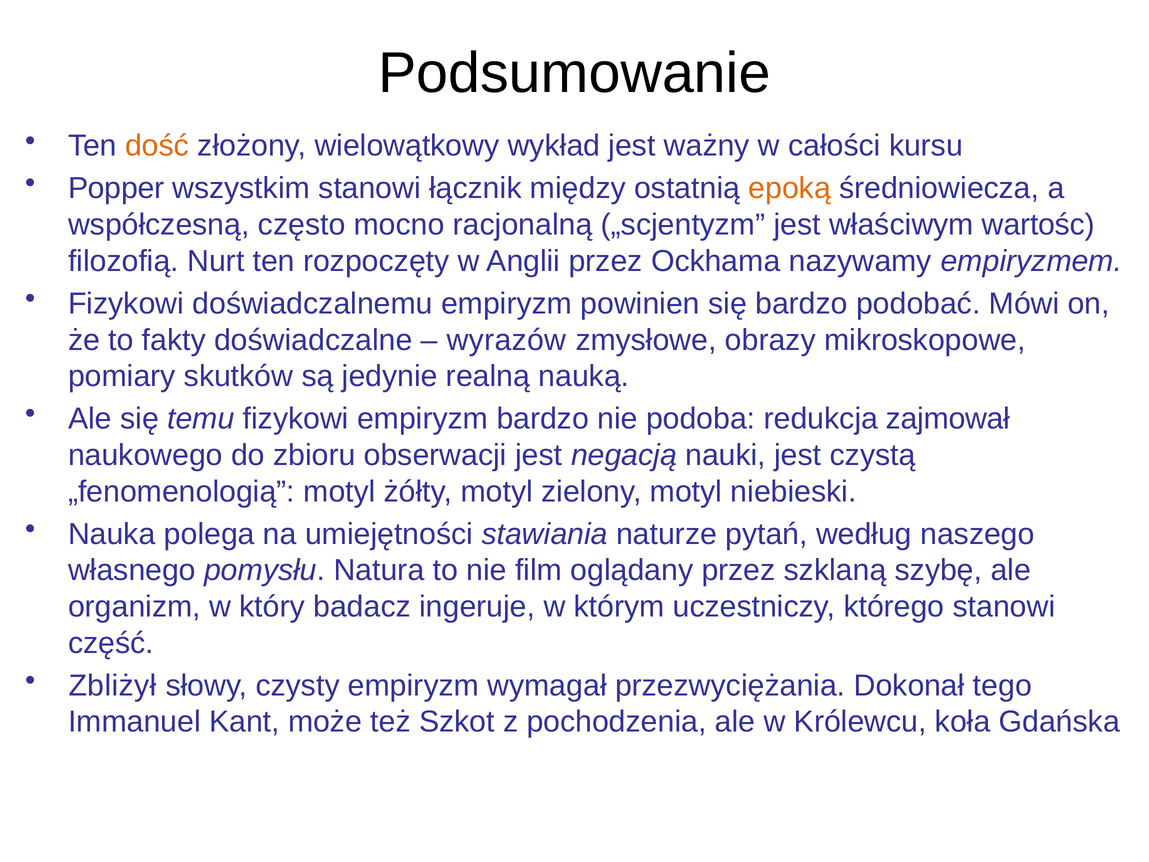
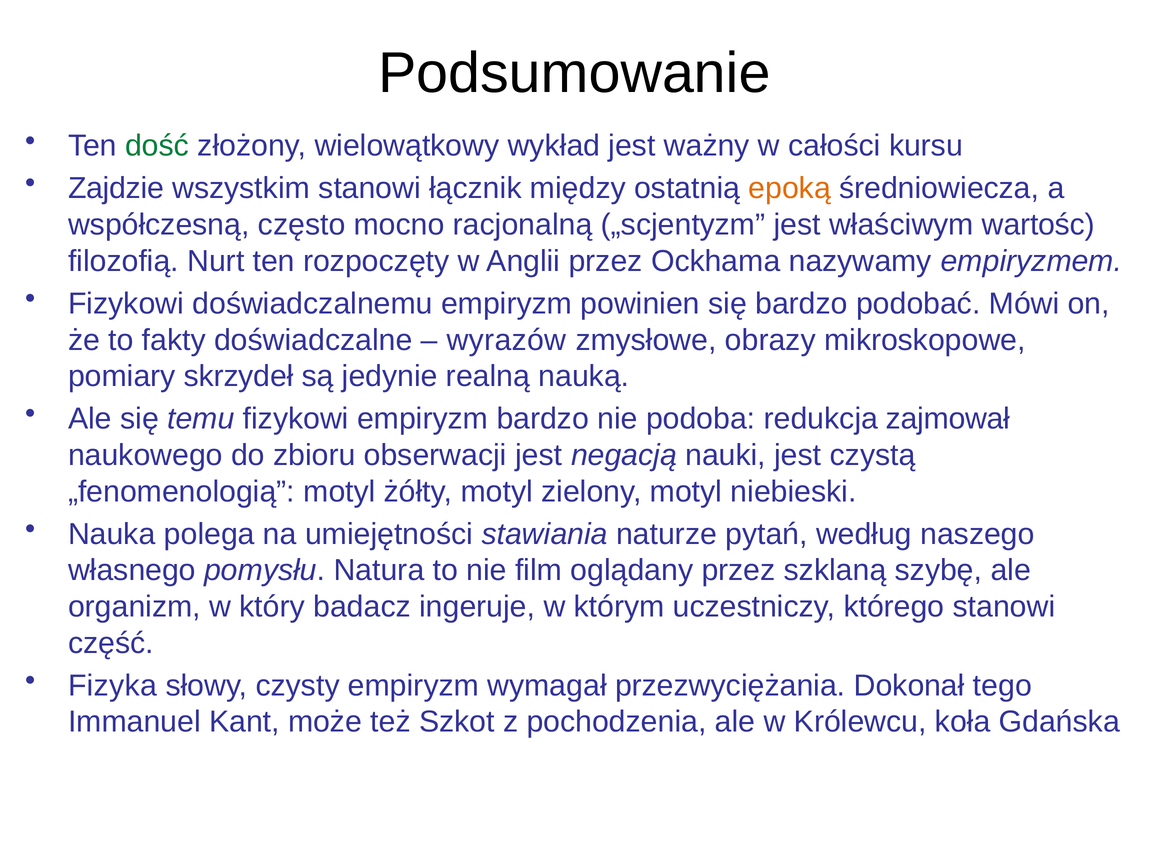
dość colour: orange -> green
Popper: Popper -> Zajdzie
skutków: skutków -> skrzydeł
Zbliżył: Zbliżył -> Fizyka
